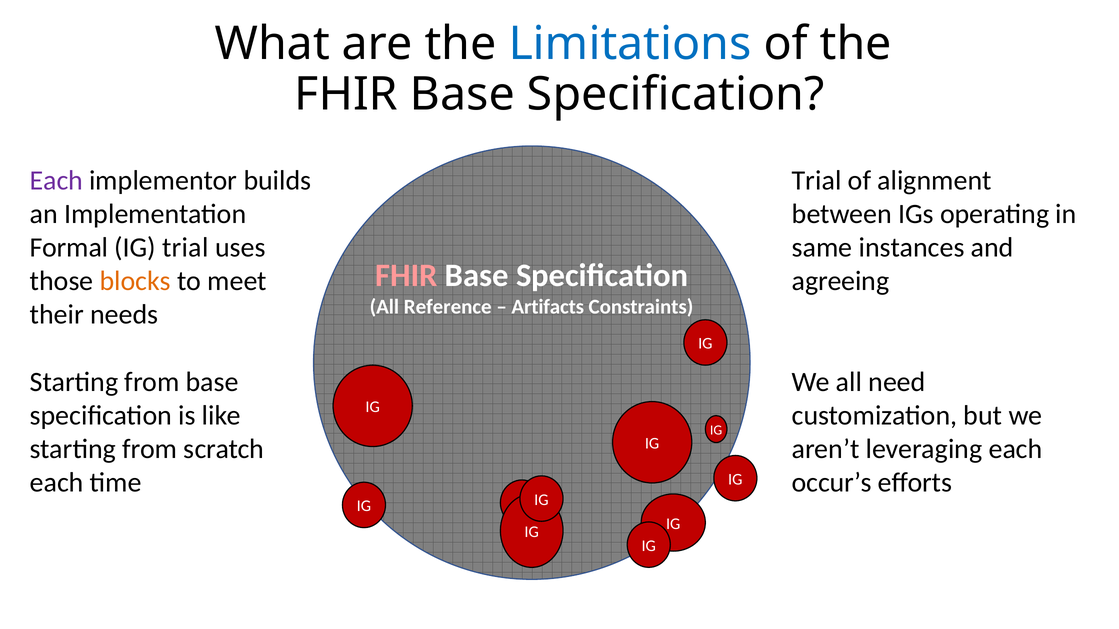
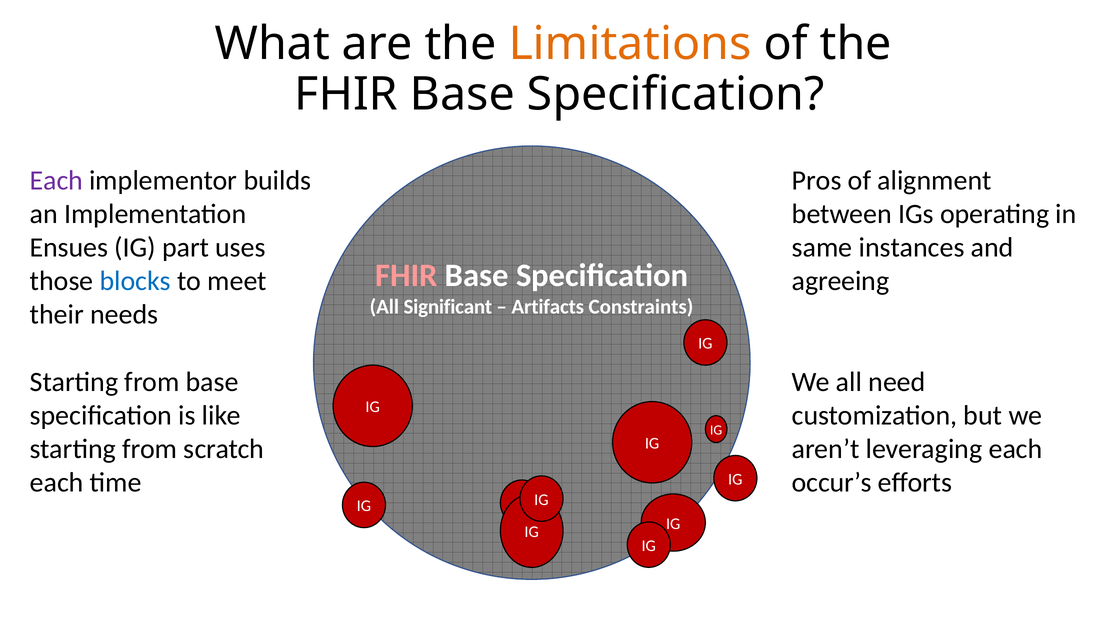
Limitations colour: blue -> orange
Trial at (817, 181): Trial -> Pros
Formal: Formal -> Ensues
trial at (185, 248): trial -> part
blocks colour: orange -> blue
Reference: Reference -> Significant
